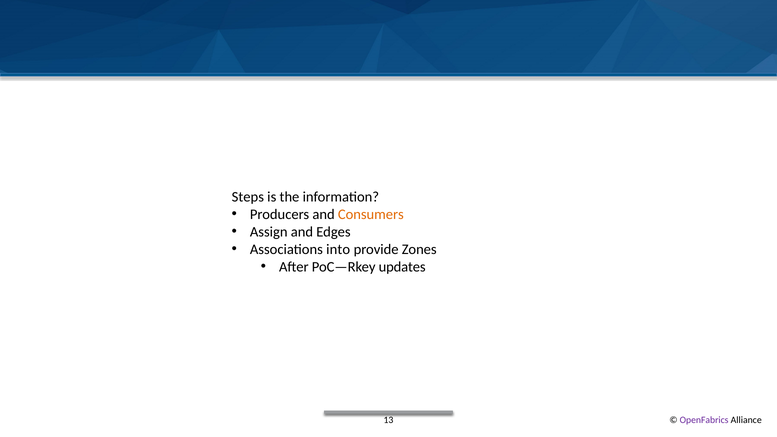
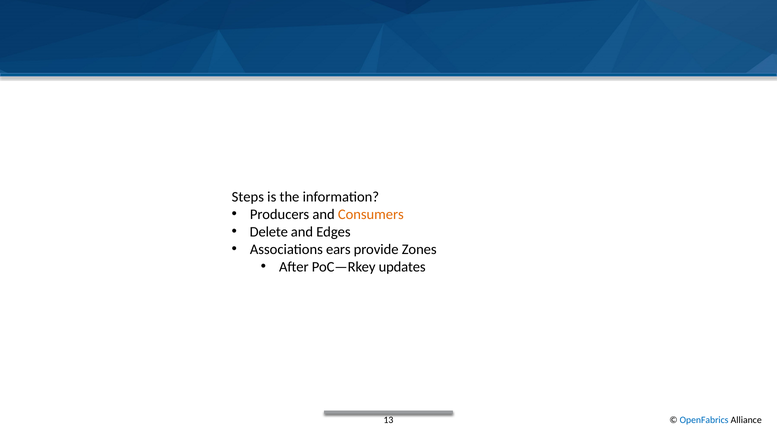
Assign: Assign -> Delete
into: into -> ears
OpenFabrics colour: purple -> blue
